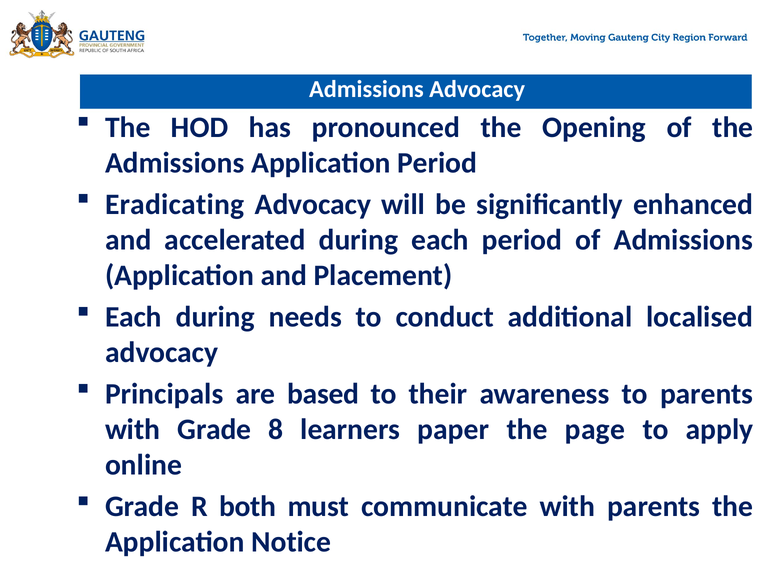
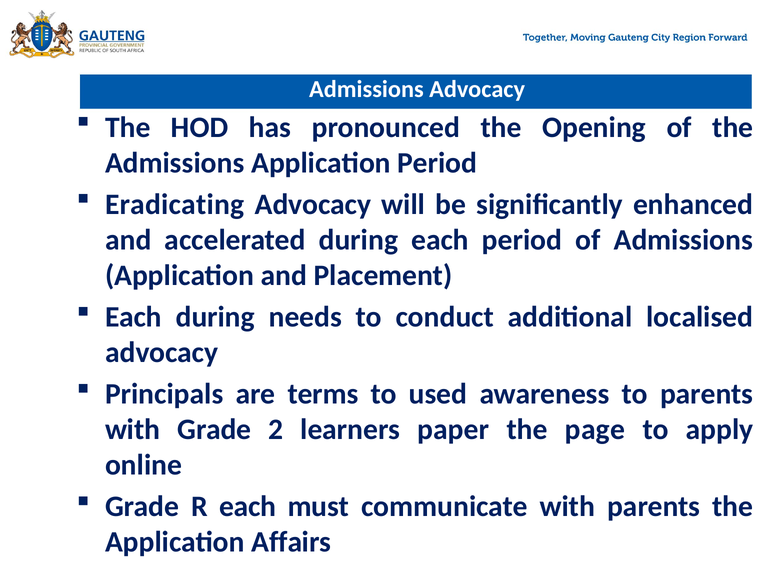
based: based -> terms
their: their -> used
8: 8 -> 2
R both: both -> each
Notice: Notice -> Affairs
